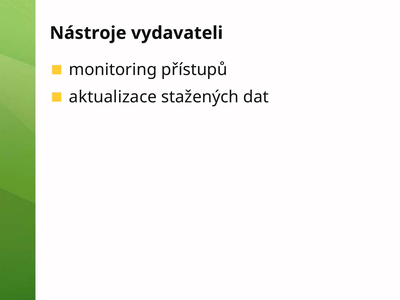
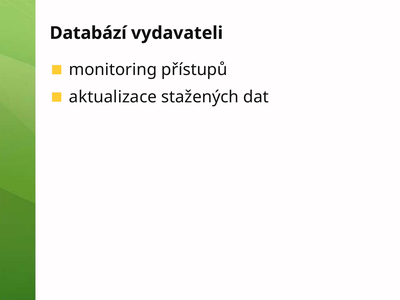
Nástroje: Nástroje -> Databází
